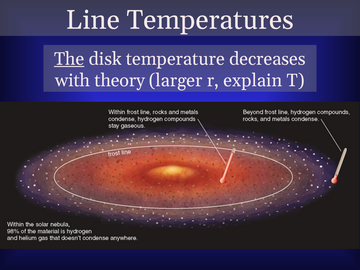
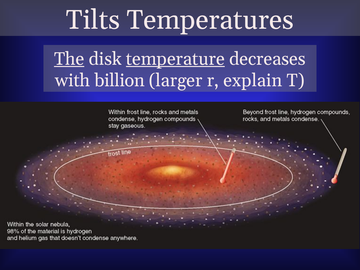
Line: Line -> Tilts
temperature underline: none -> present
theory: theory -> billion
